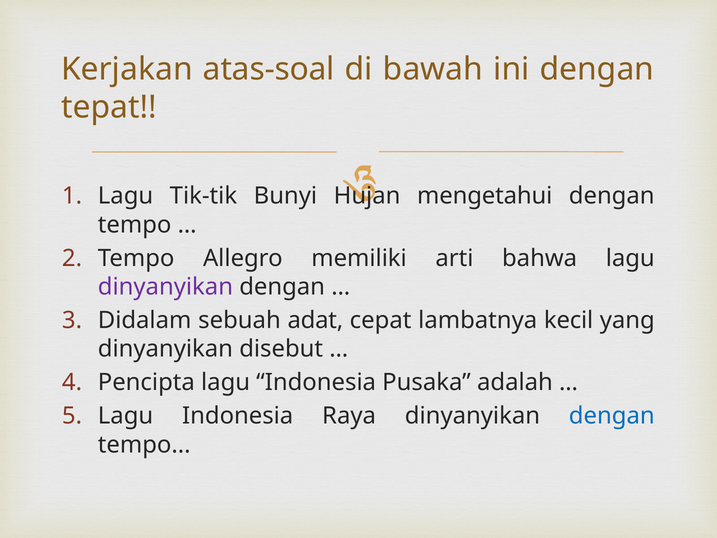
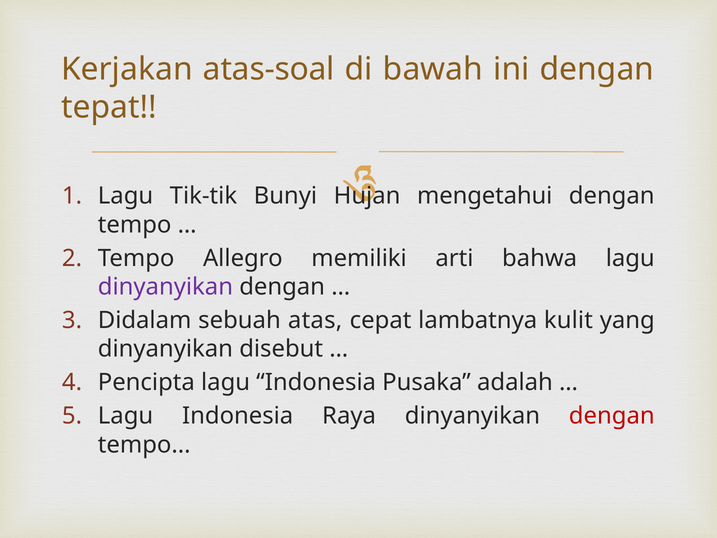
adat: adat -> atas
kecil: kecil -> kulit
dengan at (612, 416) colour: blue -> red
